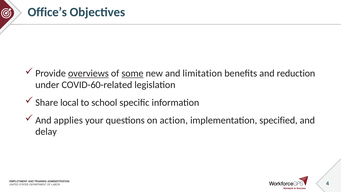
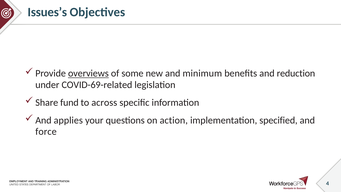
Office’s: Office’s -> Issues’s
some underline: present -> none
limitation: limitation -> minimum
COVID-60-related: COVID-60-related -> COVID-69-related
local: local -> fund
school: school -> across
delay: delay -> force
